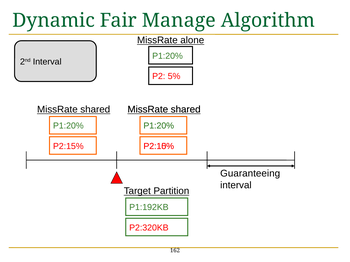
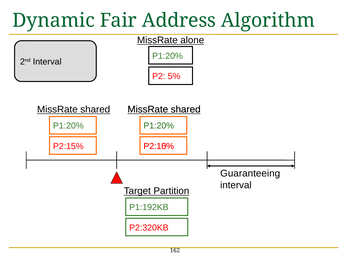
Manage: Manage -> Address
